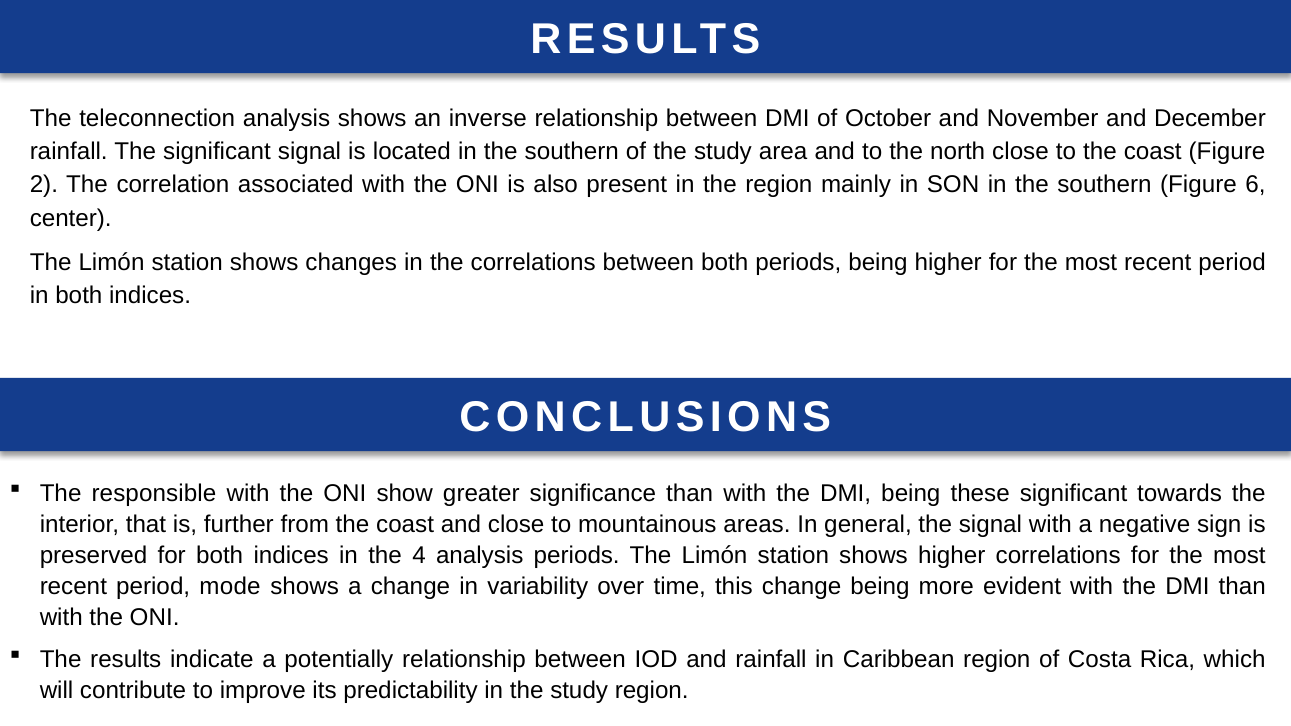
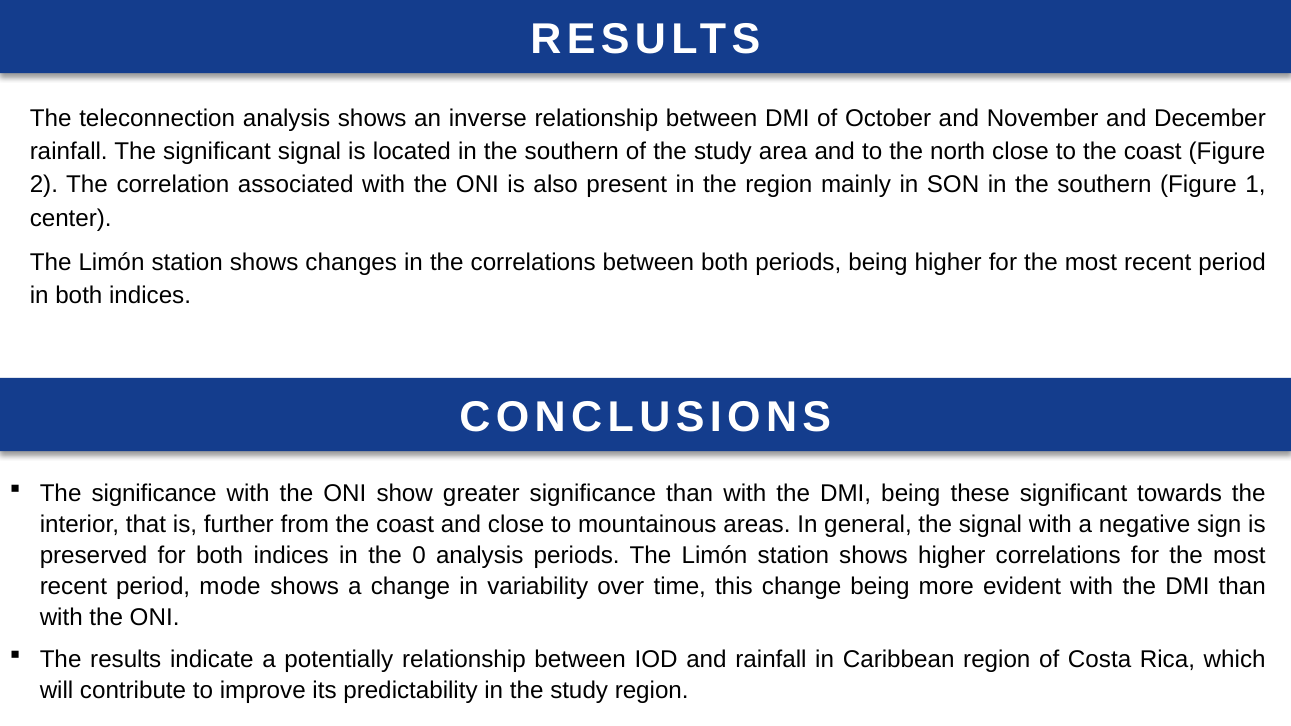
6: 6 -> 1
The responsible: responsible -> significance
4: 4 -> 0
